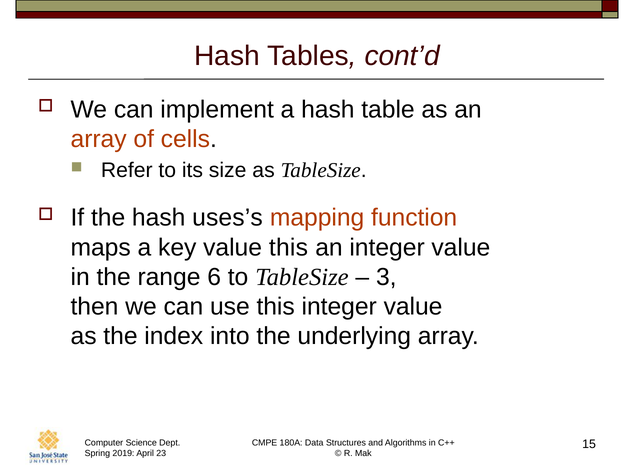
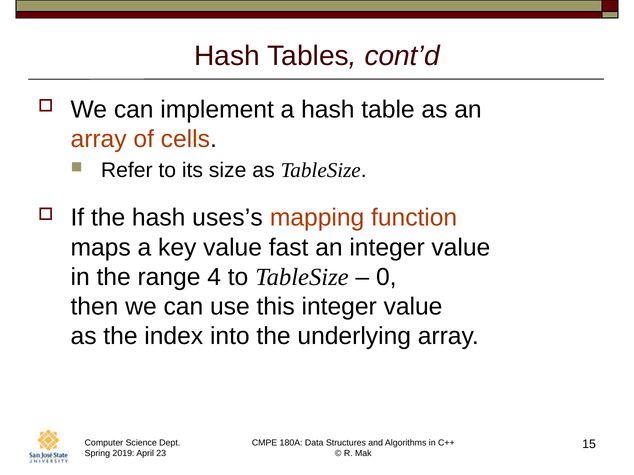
value this: this -> fast
6: 6 -> 4
3: 3 -> 0
